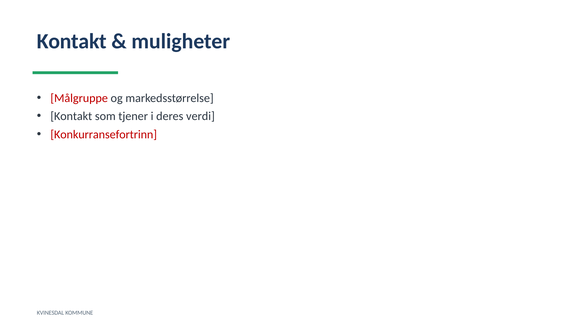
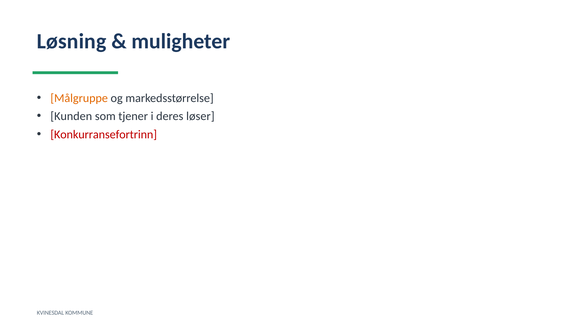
Kontakt at (72, 41): Kontakt -> Løsning
Målgruppe colour: red -> orange
Kontakt at (71, 116): Kontakt -> Kunden
verdi: verdi -> løser
